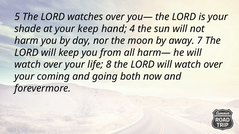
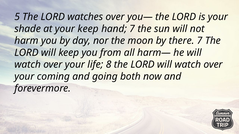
hand 4: 4 -> 7
away: away -> there
